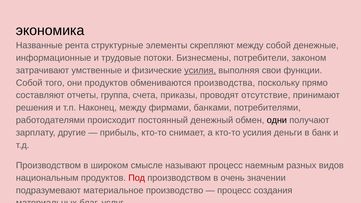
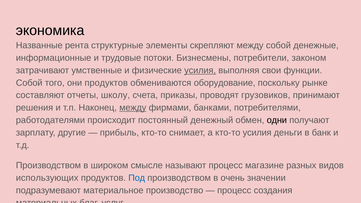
производства: производства -> оборудование
прямо: прямо -> рынке
группа: группа -> школу
отсутствие: отсутствие -> грузовиков
между at (133, 108) underline: none -> present
наемным: наемным -> магазине
национальным: национальным -> использующих
Под colour: red -> blue
